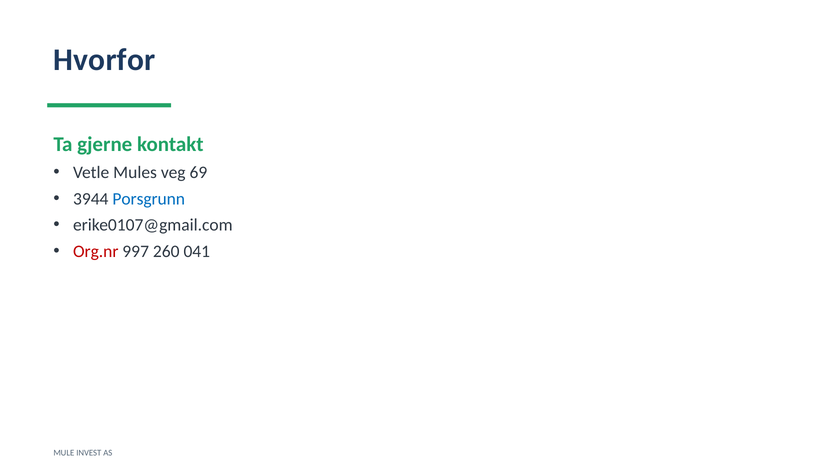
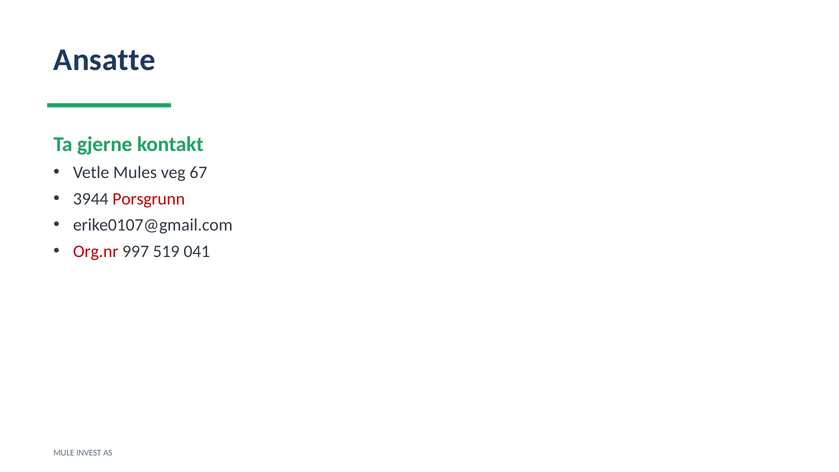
Hvorfor: Hvorfor -> Ansatte
69: 69 -> 67
Porsgrunn colour: blue -> red
260: 260 -> 519
